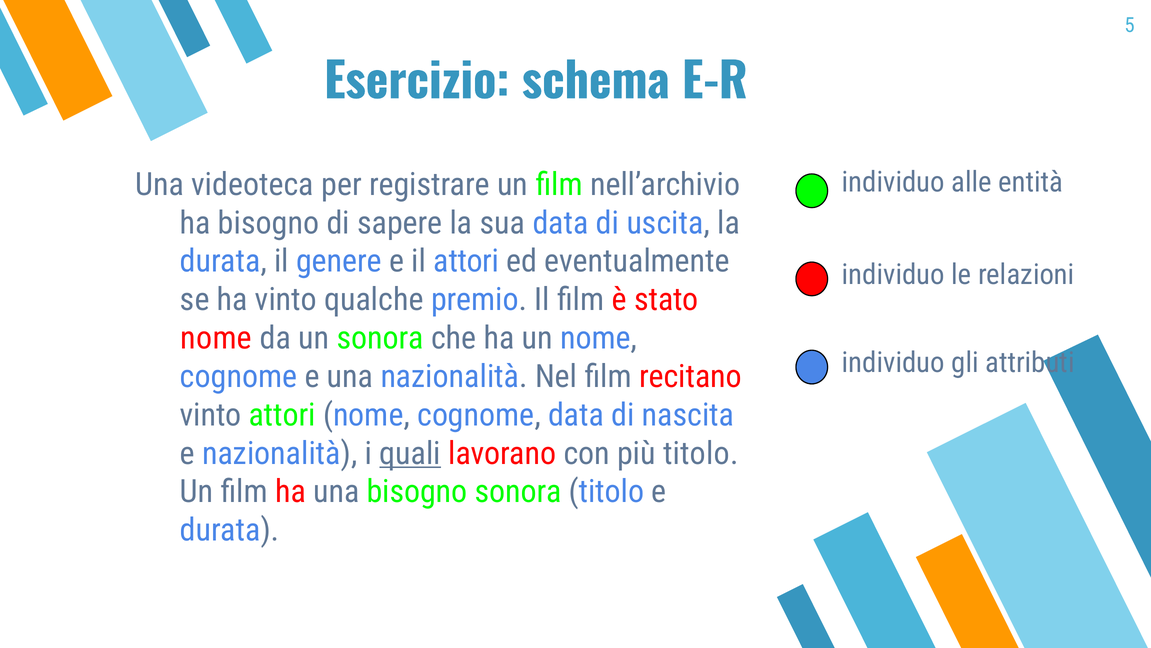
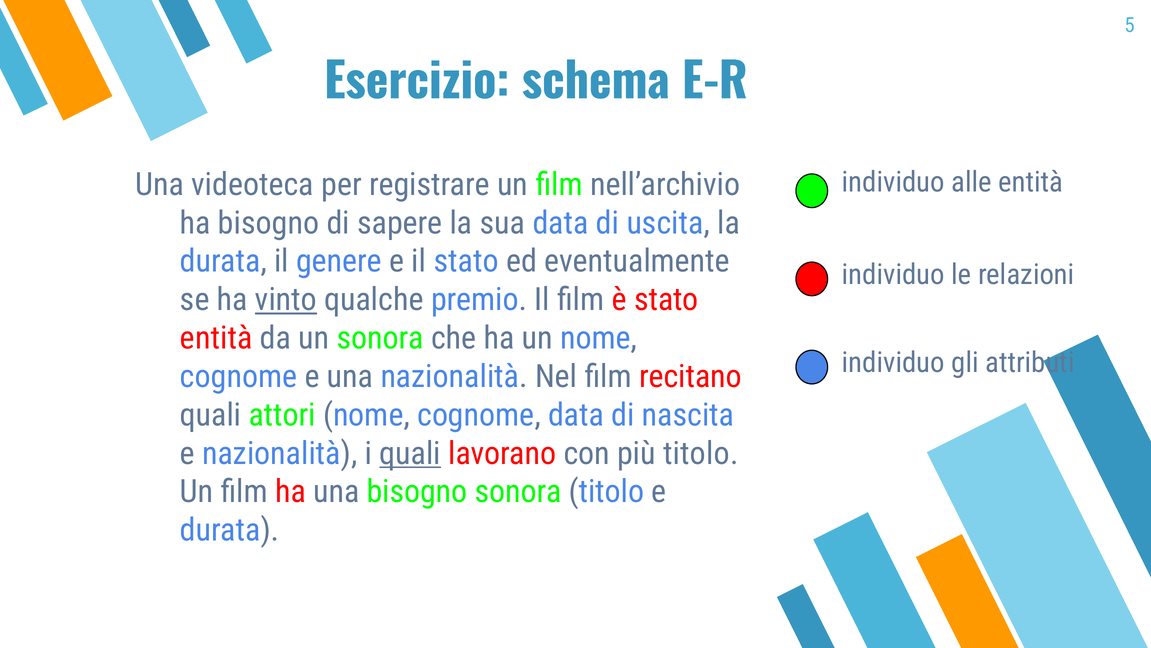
il attori: attori -> stato
vinto at (286, 300) underline: none -> present
nome at (216, 338): nome -> entità
vinto at (211, 415): vinto -> quali
